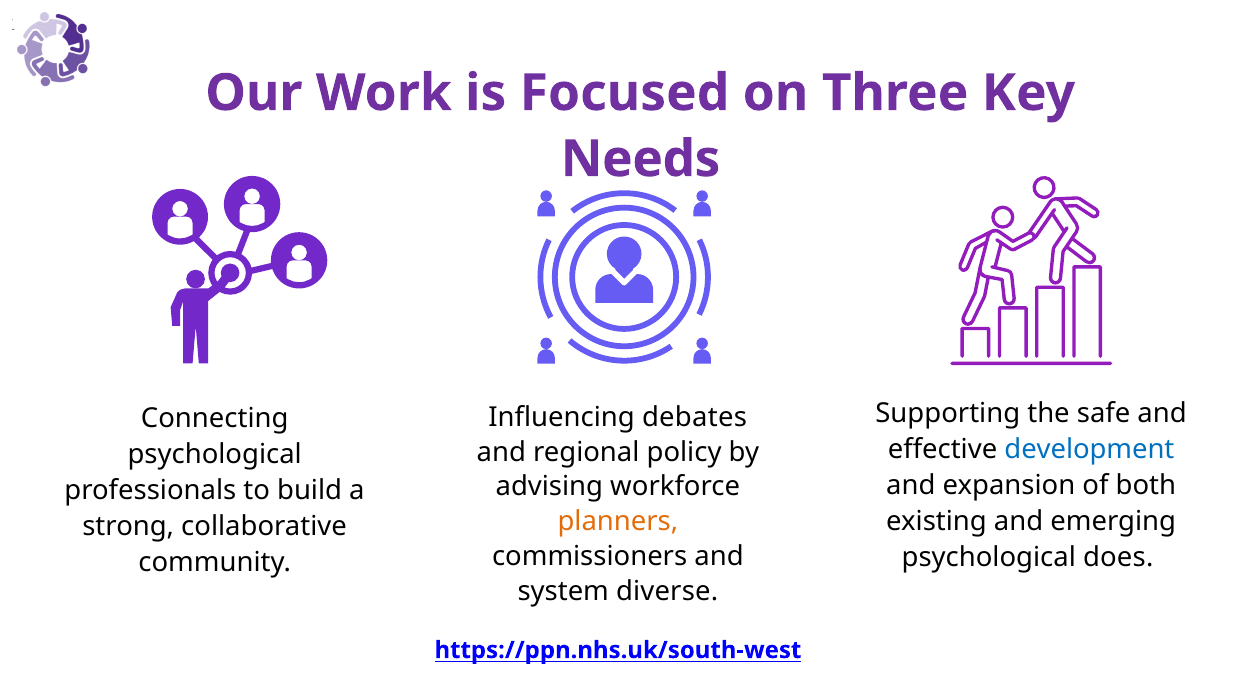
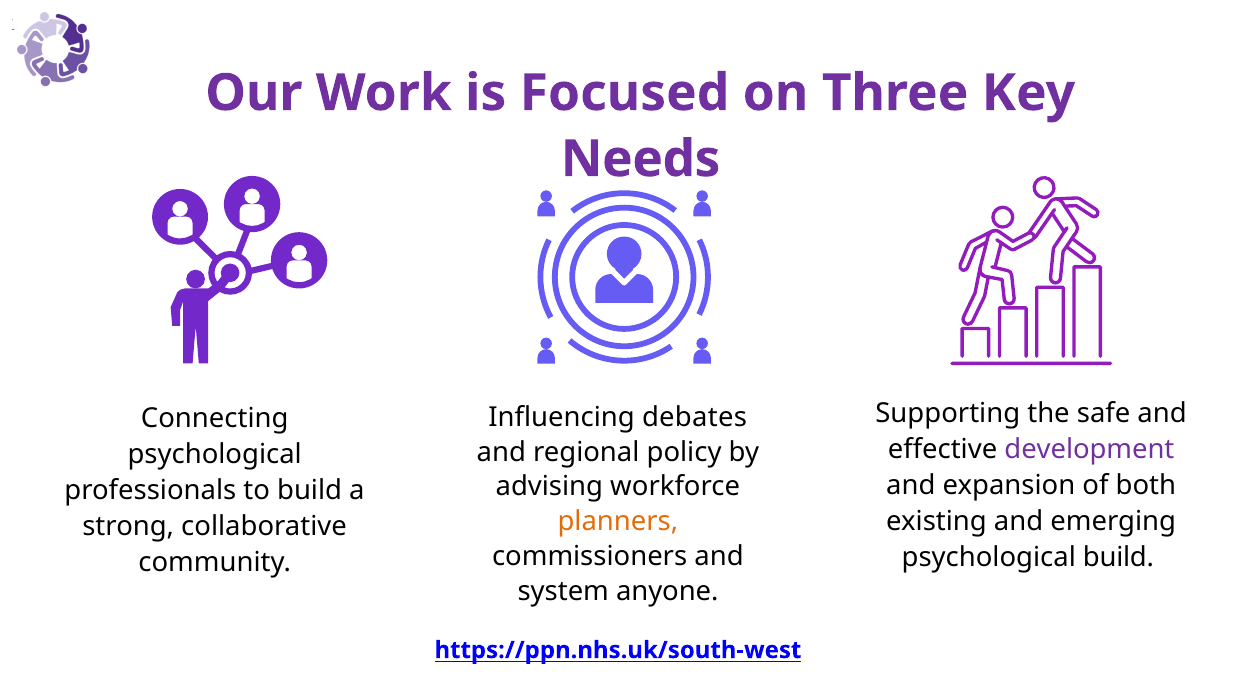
development colour: blue -> purple
psychological does: does -> build
diverse: diverse -> anyone
